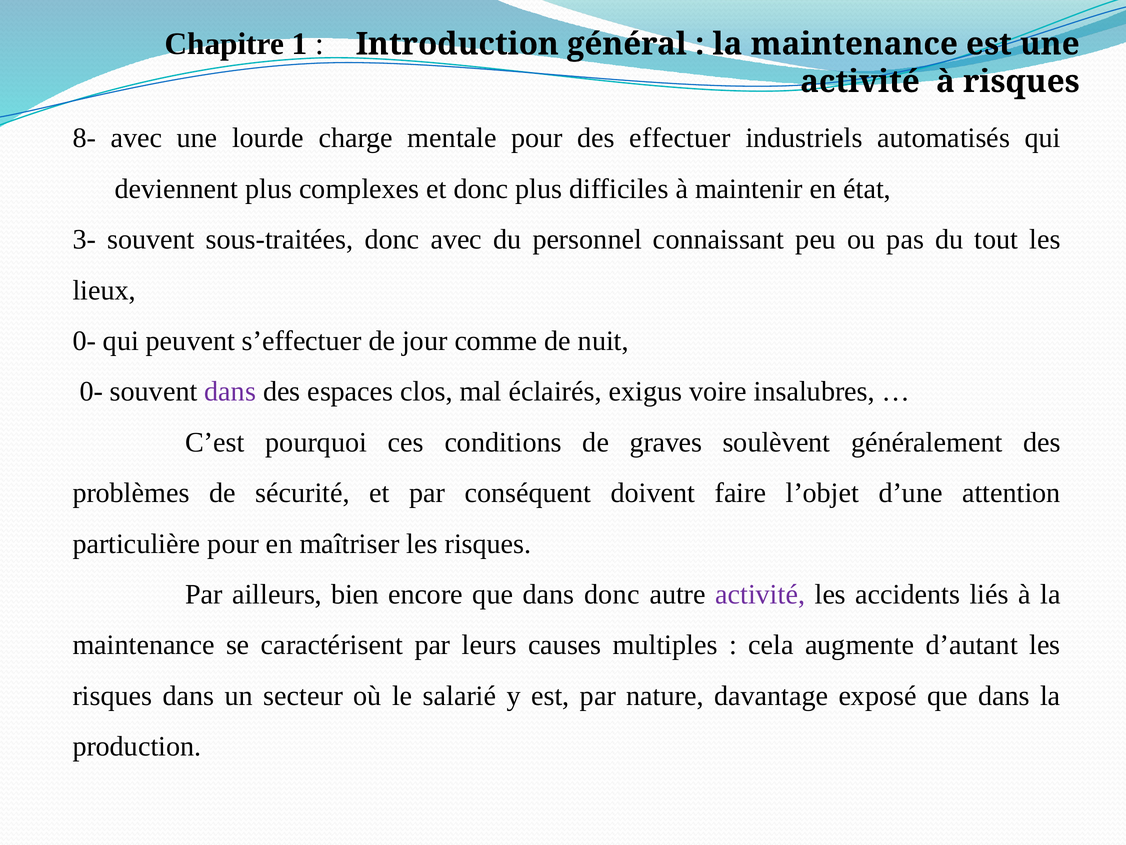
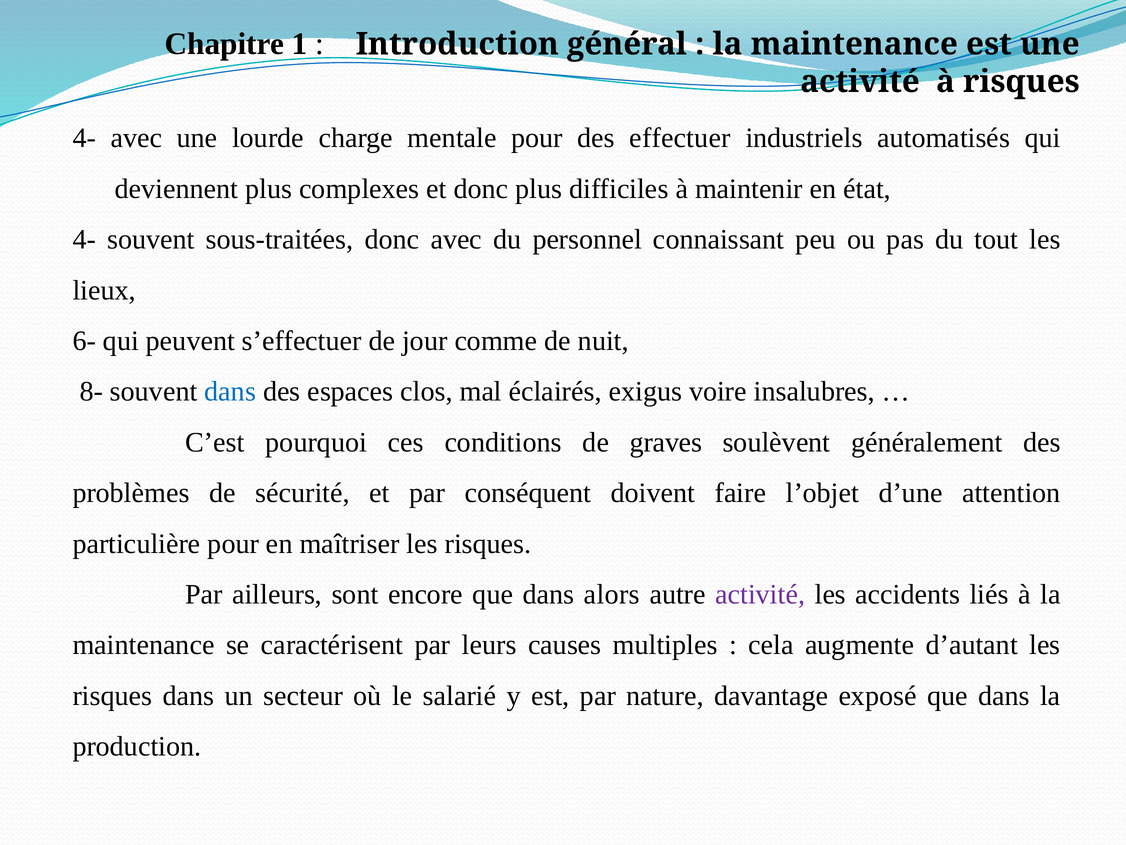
8- at (84, 138): 8- -> 4-
3- at (84, 239): 3- -> 4-
0- at (84, 341): 0- -> 6-
0- at (91, 391): 0- -> 8-
dans at (230, 391) colour: purple -> blue
bien: bien -> sont
dans donc: donc -> alors
